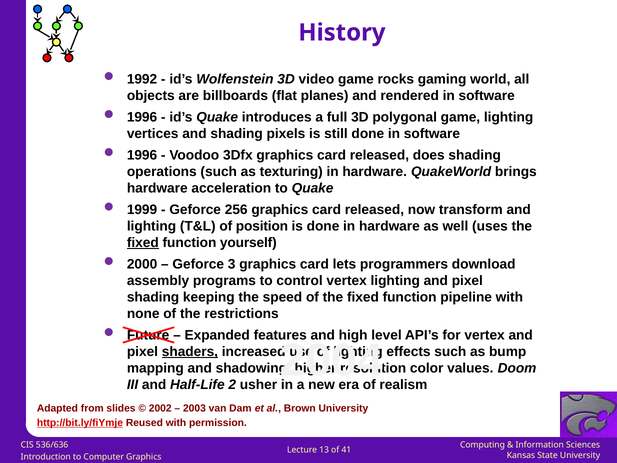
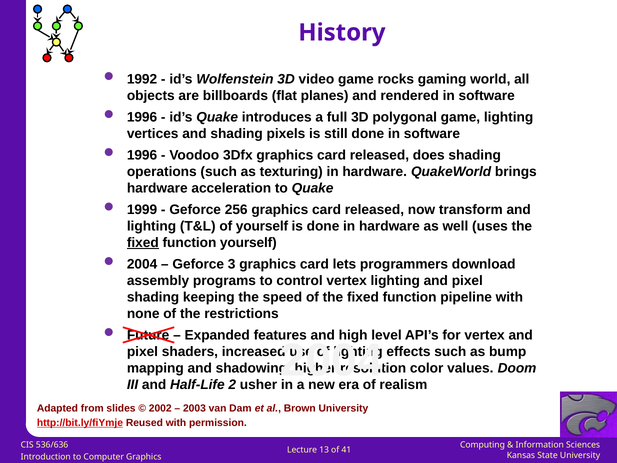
of position: position -> yourself
2000 at (142, 264): 2000 -> 2004
shaders underline: present -> none
